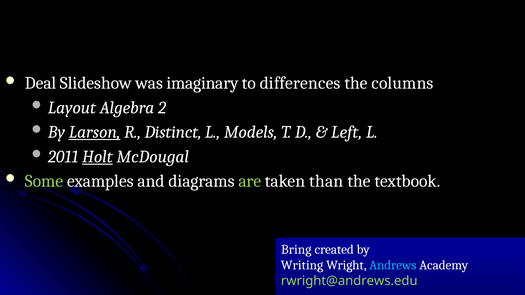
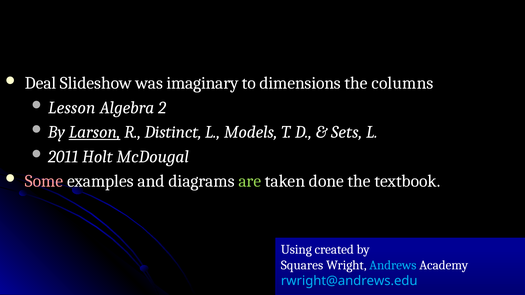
differences: differences -> dimensions
Layout: Layout -> Lesson
Left: Left -> Sets
Holt underline: present -> none
Some colour: light green -> pink
than: than -> done
Bring: Bring -> Using
Writing: Writing -> Squares
rwright@andrews.edu colour: light green -> light blue
